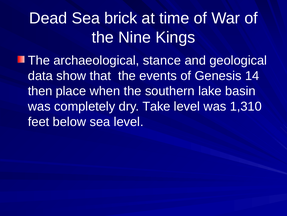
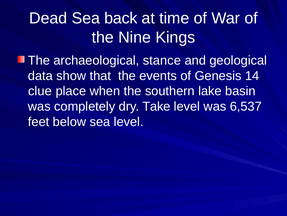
brick: brick -> back
then: then -> clue
1,310: 1,310 -> 6,537
